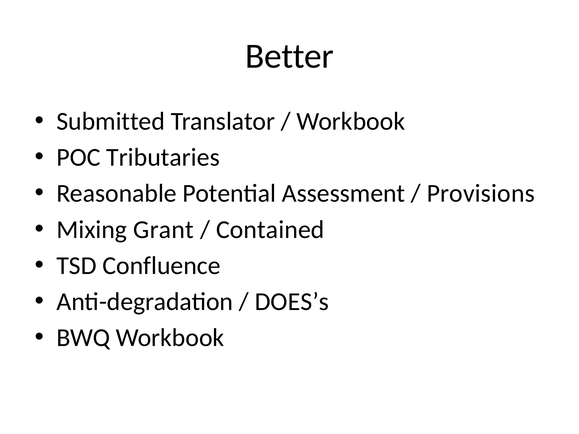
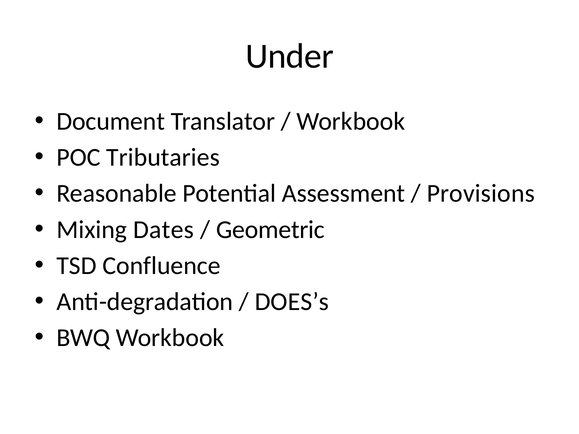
Better: Better -> Under
Submitted: Submitted -> Document
Grant: Grant -> Dates
Contained: Contained -> Geometric
